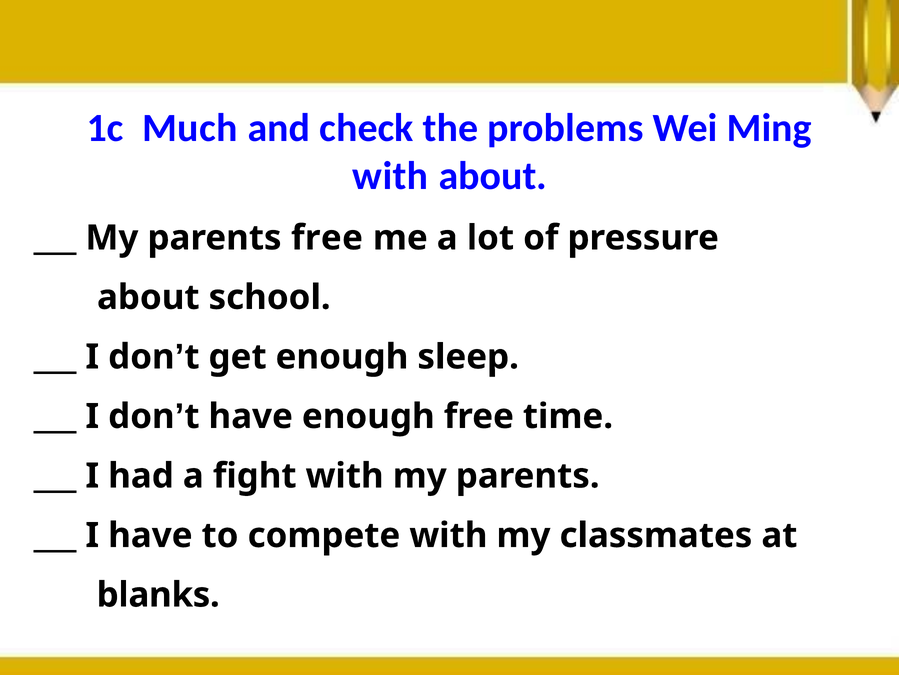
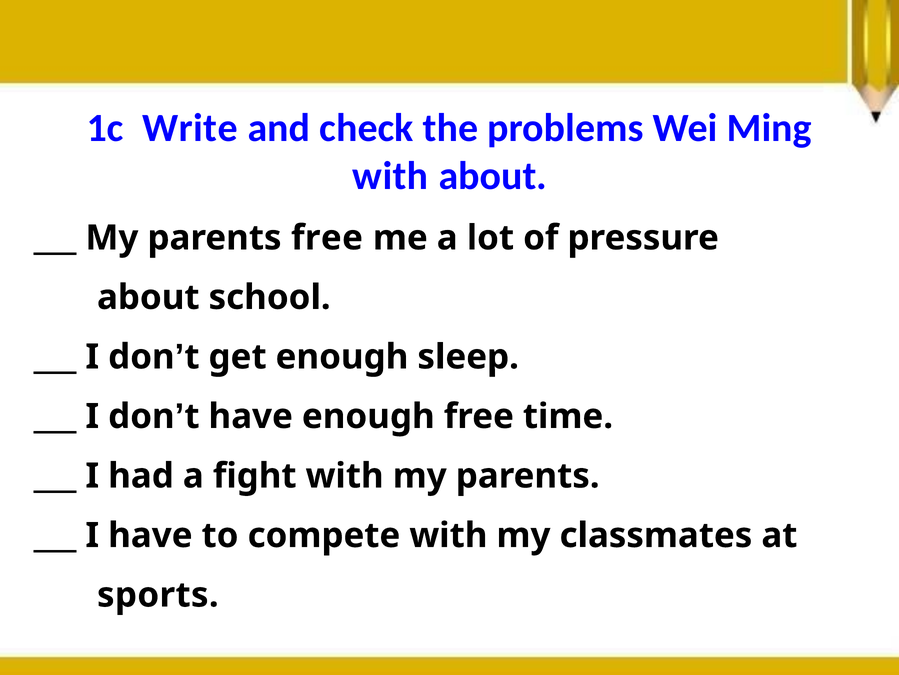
Much: Much -> Write
blanks: blanks -> sports
